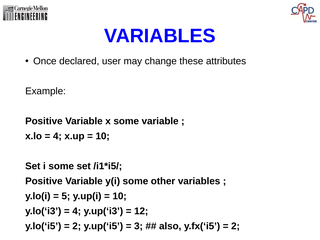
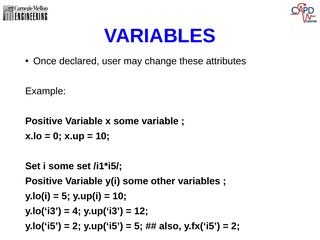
4 at (57, 136): 4 -> 0
3 at (139, 226): 3 -> 5
